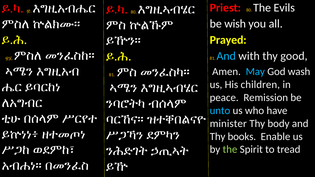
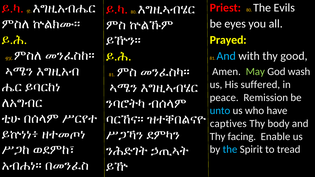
wish: wish -> eyes
May colour: light blue -> light green
children: children -> suffered
minister: minister -> captives
books: books -> facing
the at (230, 150) colour: light green -> light blue
